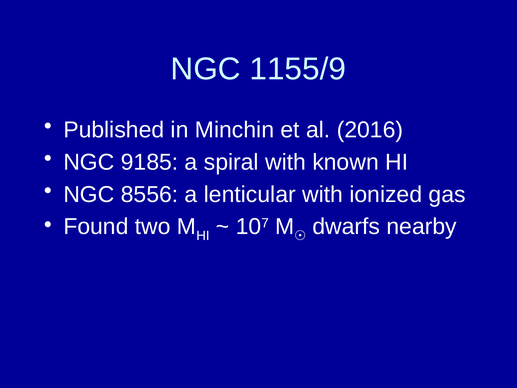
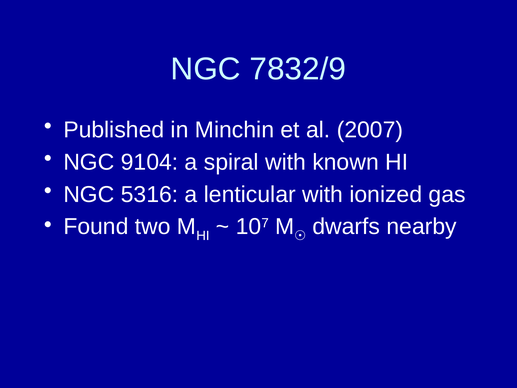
1155/9: 1155/9 -> 7832/9
2016: 2016 -> 2007
9185: 9185 -> 9104
8556: 8556 -> 5316
